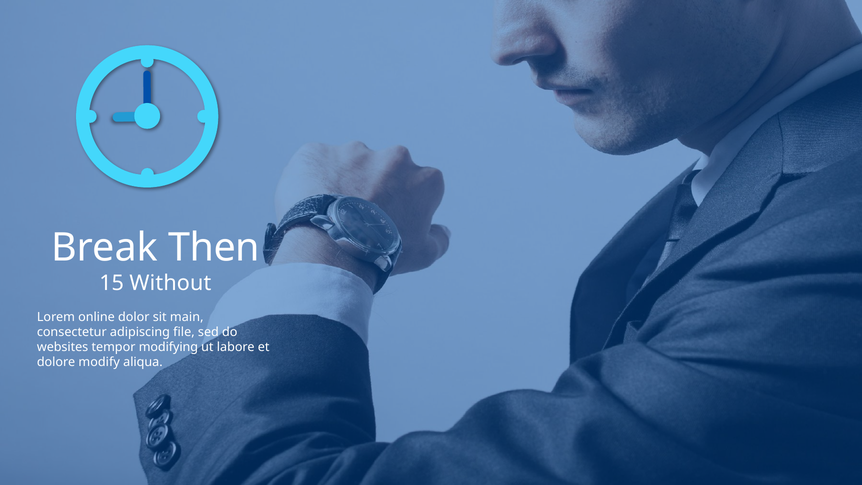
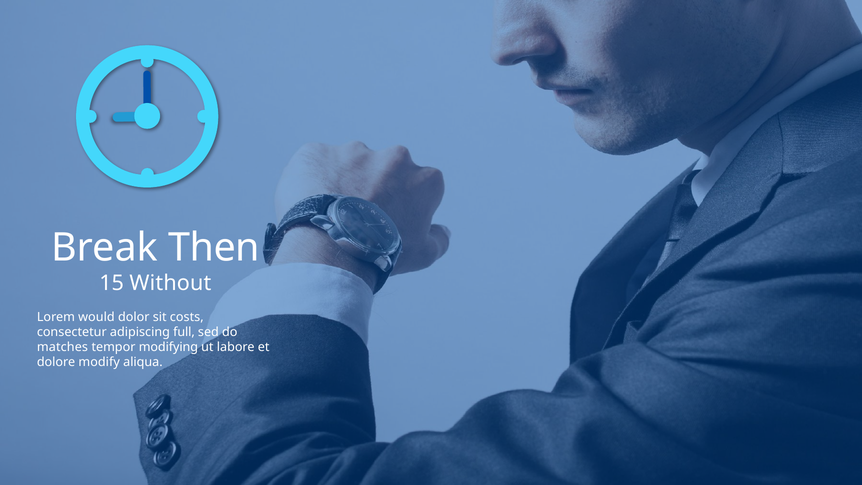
online: online -> would
main: main -> costs
file: file -> full
websites: websites -> matches
